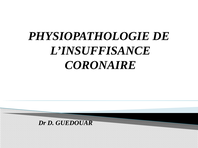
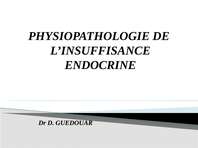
CORONAIRE: CORONAIRE -> ENDOCRINE
